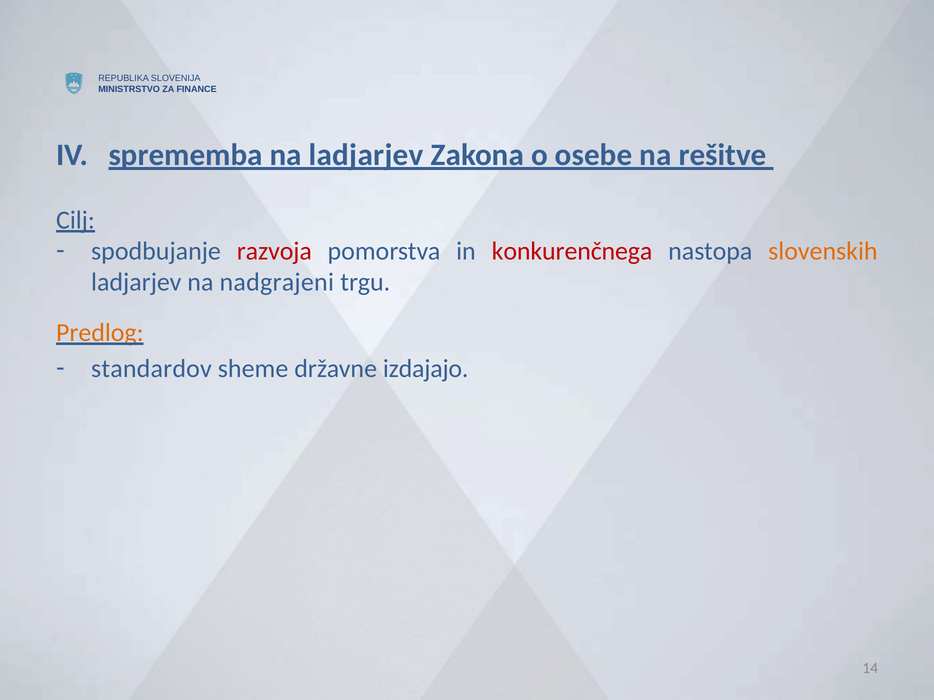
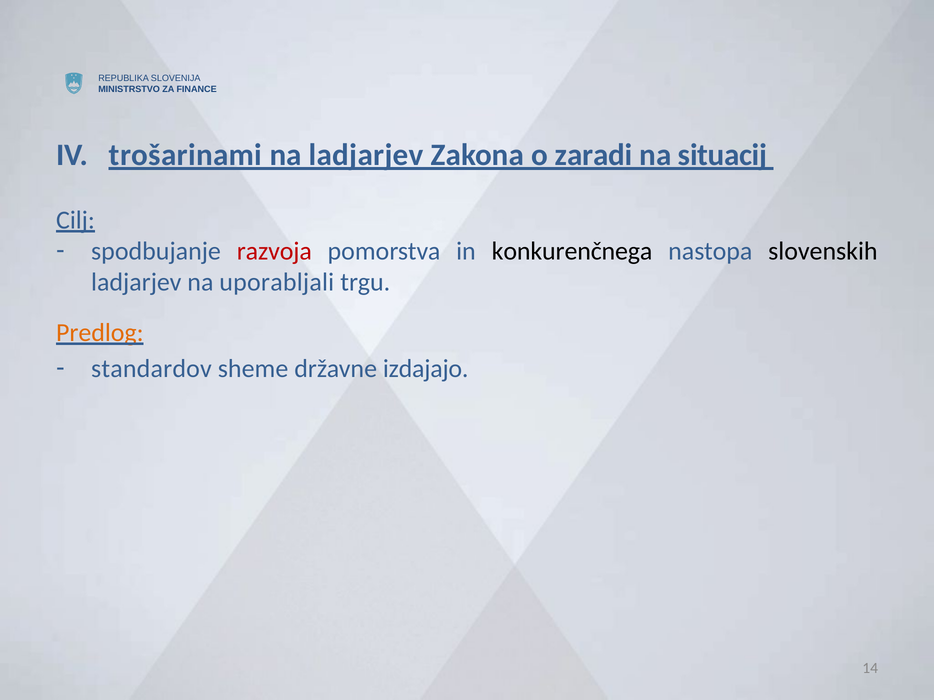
sprememba: sprememba -> trošarinami
osebe: osebe -> zaradi
rešitve: rešitve -> situacij
konkurenčnega colour: red -> black
slovenskih colour: orange -> black
nadgrajeni: nadgrajeni -> uporabljali
